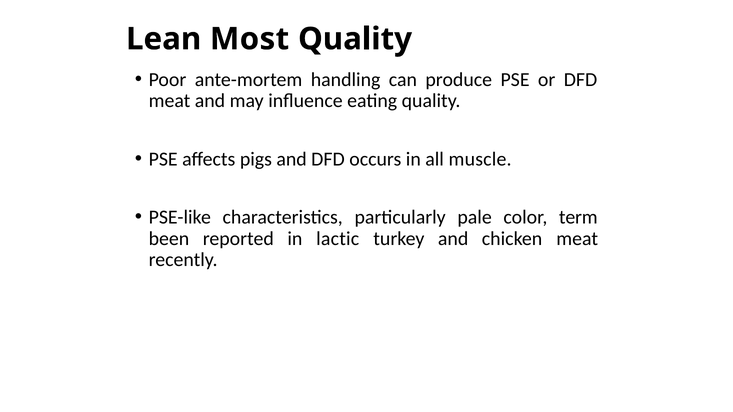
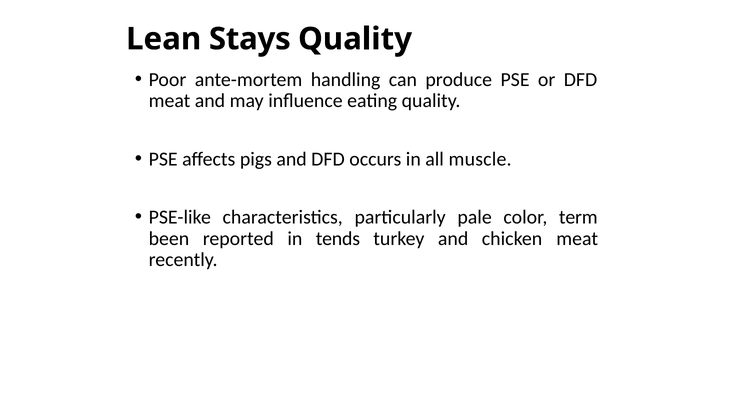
Most: Most -> Stays
lactic: lactic -> tends
